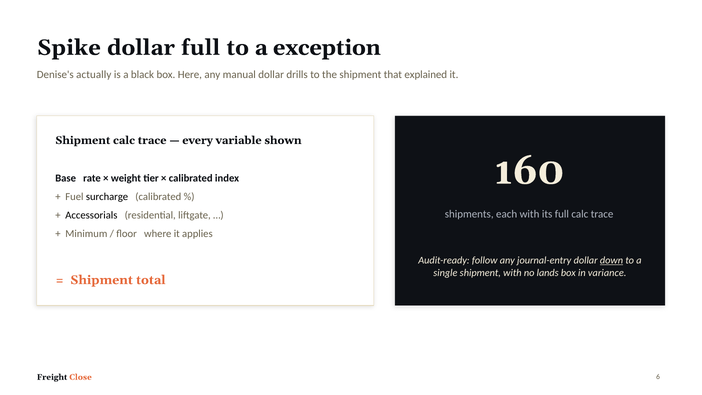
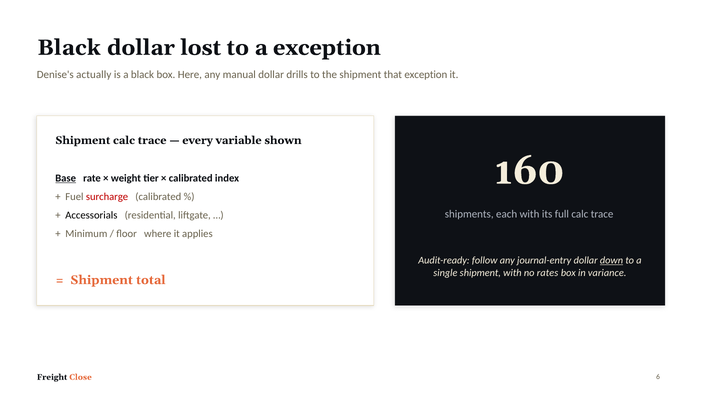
Spike at (69, 48): Spike -> Black
dollar full: full -> lost
that explained: explained -> exception
Base underline: none -> present
surcharge colour: black -> red
lands: lands -> rates
